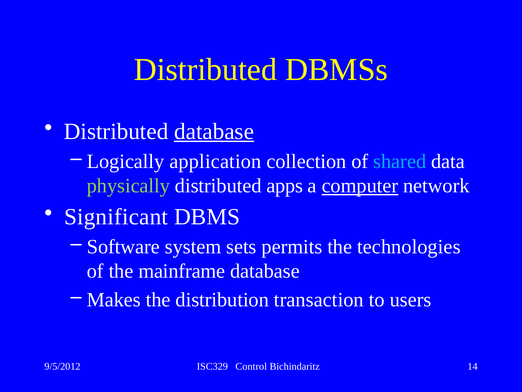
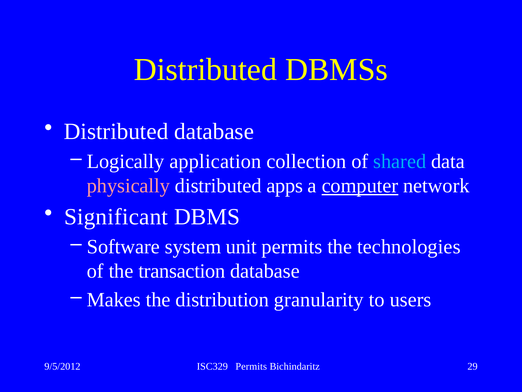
database at (214, 131) underline: present -> none
physically colour: light green -> pink
sets: sets -> unit
mainframe: mainframe -> transaction
transaction: transaction -> granularity
ISC329 Control: Control -> Permits
14: 14 -> 29
